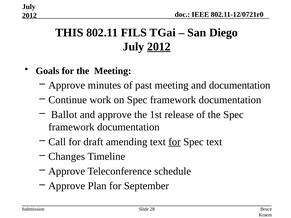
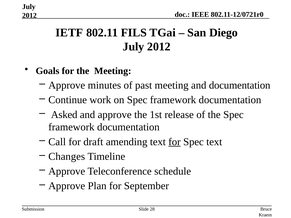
THIS: THIS -> IETF
2012 at (159, 47) underline: present -> none
Ballot: Ballot -> Asked
